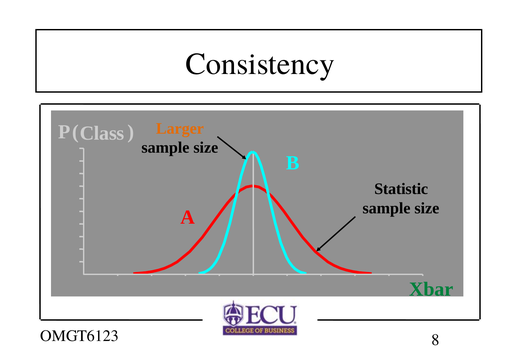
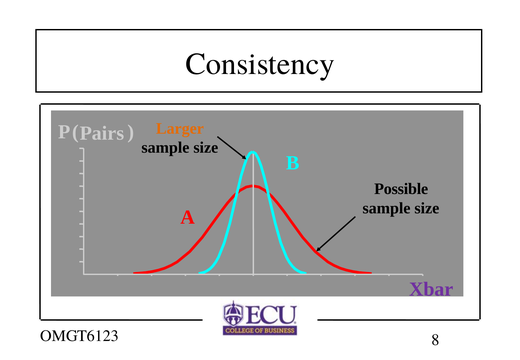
Class: Class -> Pairs
Statistic: Statistic -> Possible
Xbar colour: green -> purple
